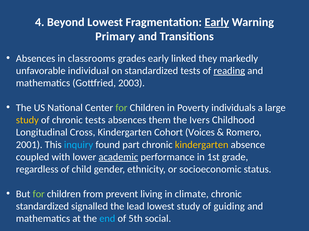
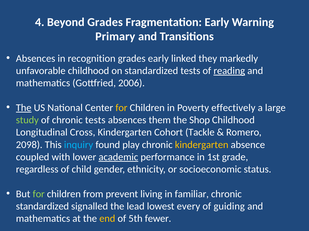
Beyond Lowest: Lowest -> Grades
Early at (217, 22) underline: present -> none
classrooms: classrooms -> recognition
unfavorable individual: individual -> childhood
2003: 2003 -> 2006
The at (24, 108) underline: none -> present
for at (121, 108) colour: light green -> yellow
individuals: individuals -> effectively
study at (27, 120) colour: yellow -> light green
Ivers: Ivers -> Shop
Voices: Voices -> Tackle
2001: 2001 -> 2098
part: part -> play
climate: climate -> familiar
lowest study: study -> every
end colour: light blue -> yellow
social: social -> fewer
